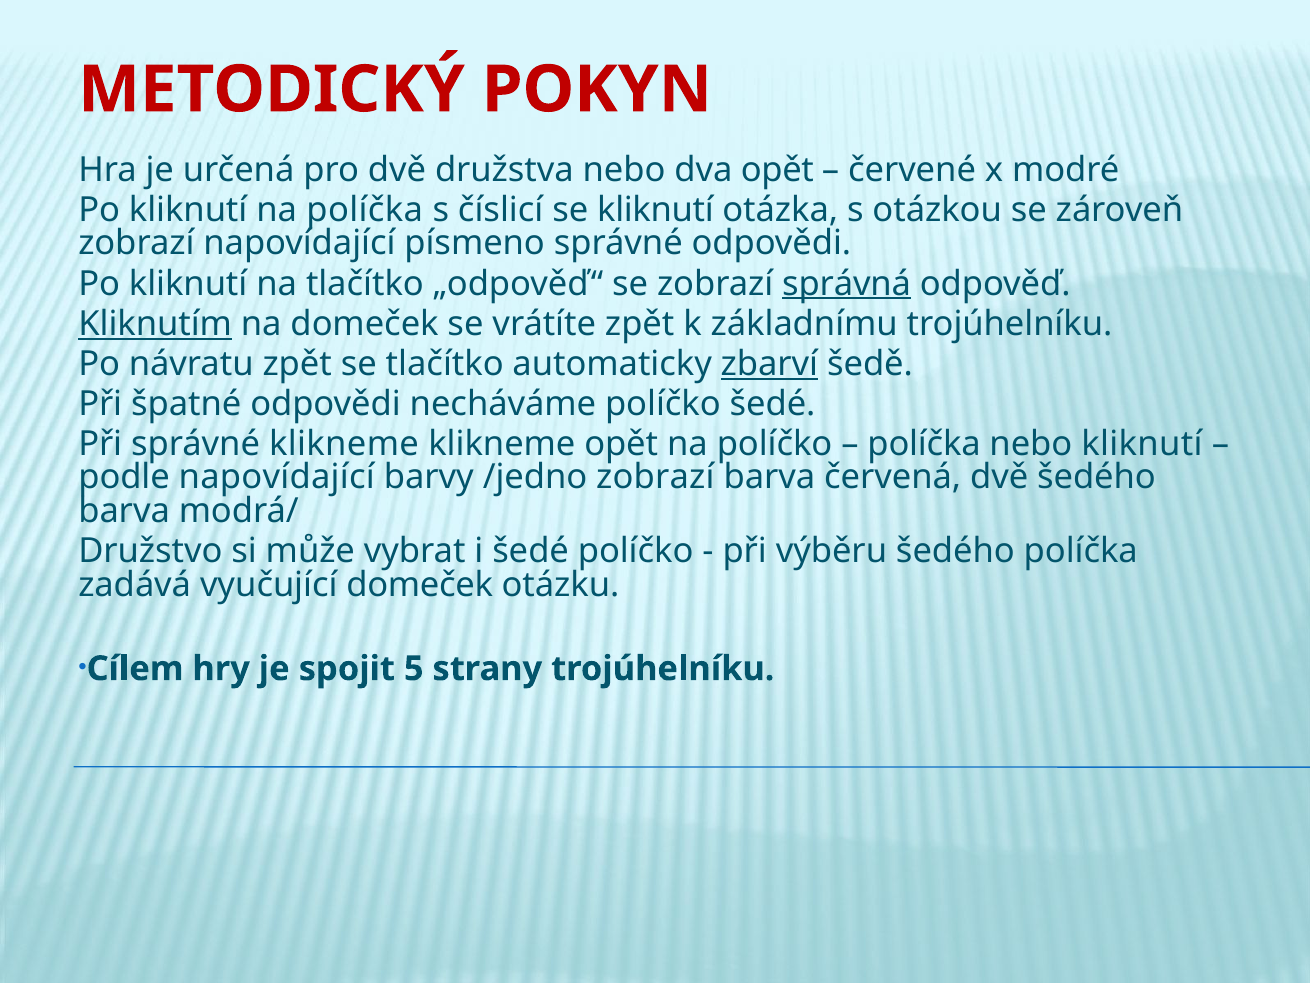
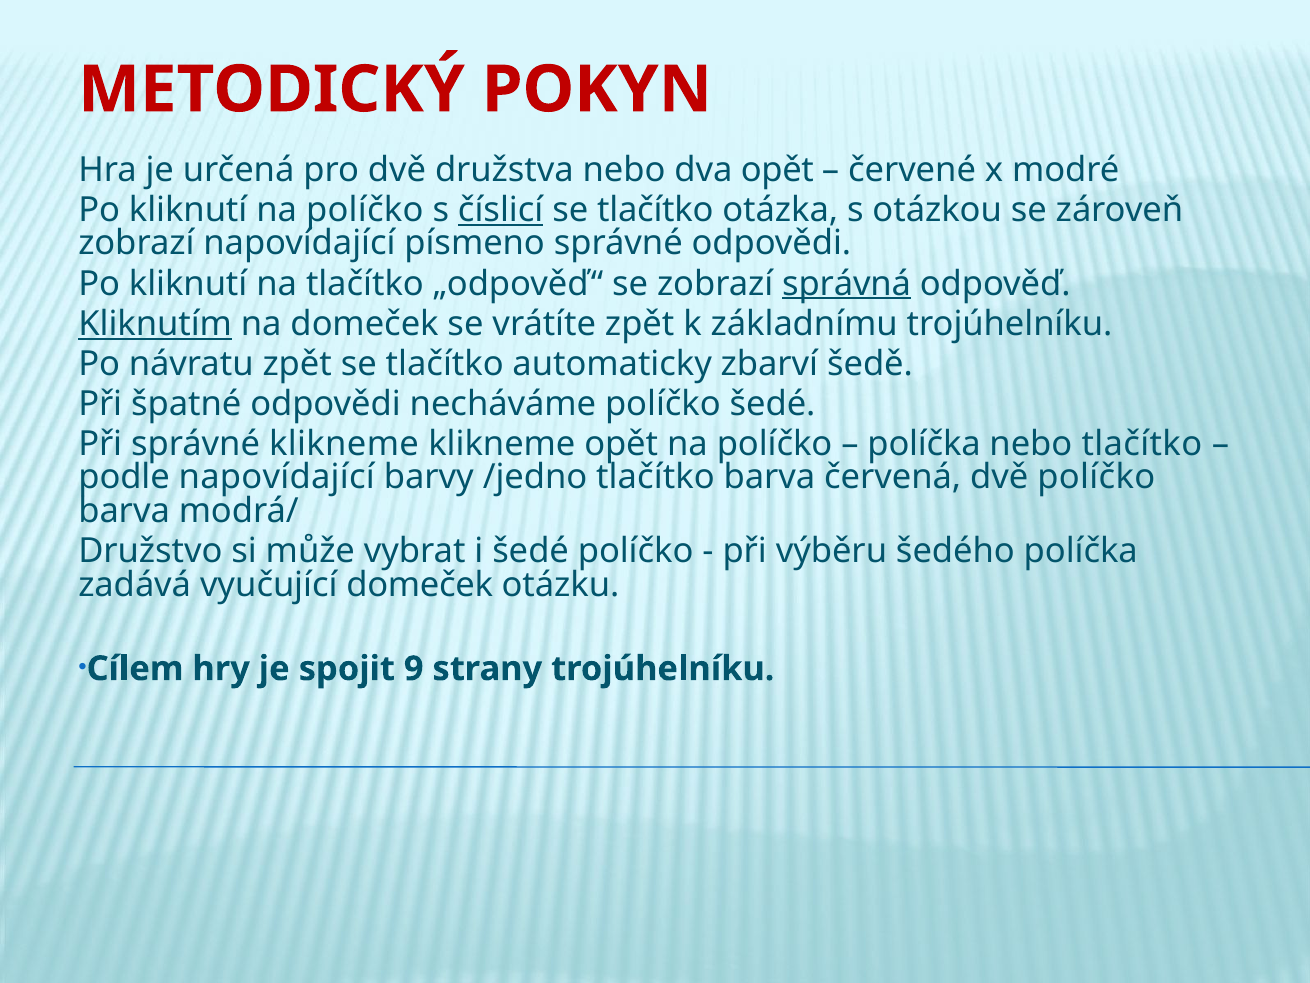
kliknutí na políčka: políčka -> políčko
číslicí underline: none -> present
kliknutí at (655, 210): kliknutí -> tlačítko
zbarví underline: present -> none
nebo kliknutí: kliknutí -> tlačítko
/jedno zobrazí: zobrazí -> tlačítko
dvě šedého: šedého -> políčko
5: 5 -> 9
